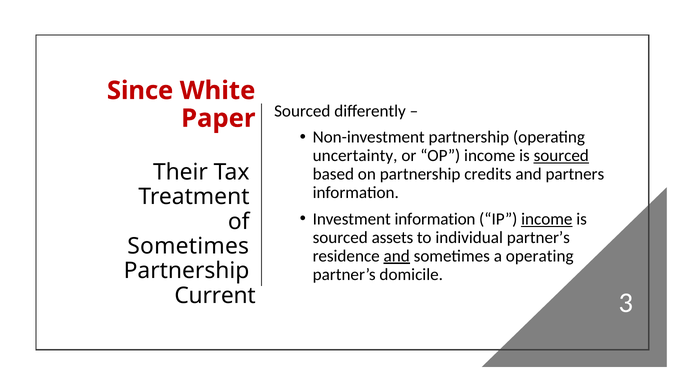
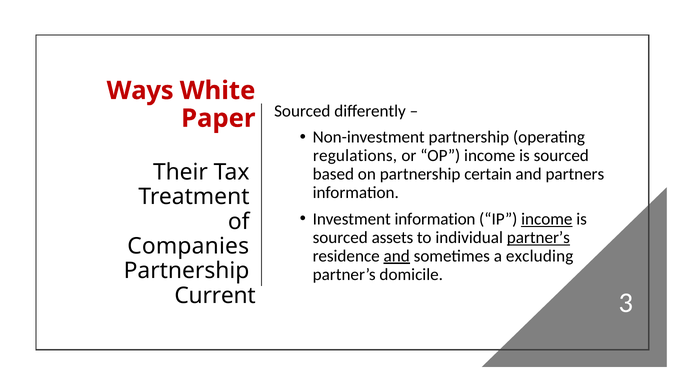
Since: Since -> Ways
uncertainty: uncertainty -> regulations
sourced at (561, 156) underline: present -> none
credits: credits -> certain
partner’s at (538, 238) underline: none -> present
Sometimes at (188, 246): Sometimes -> Companies
a operating: operating -> excluding
